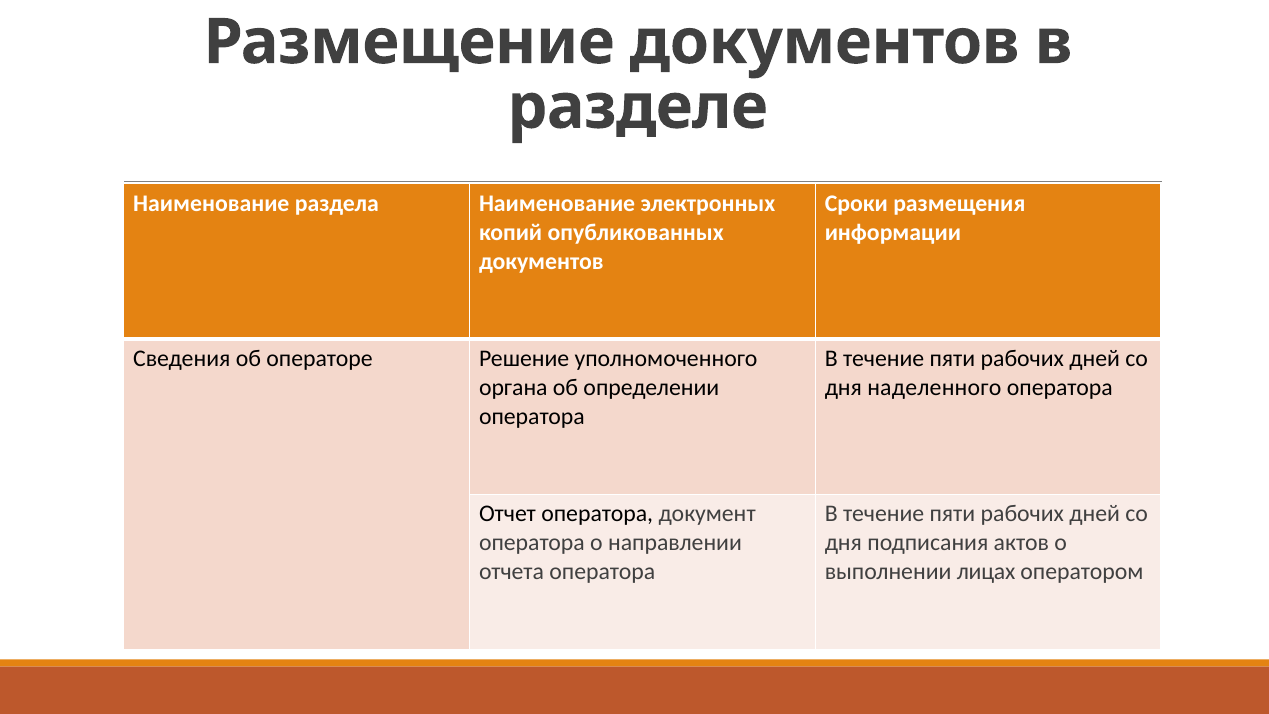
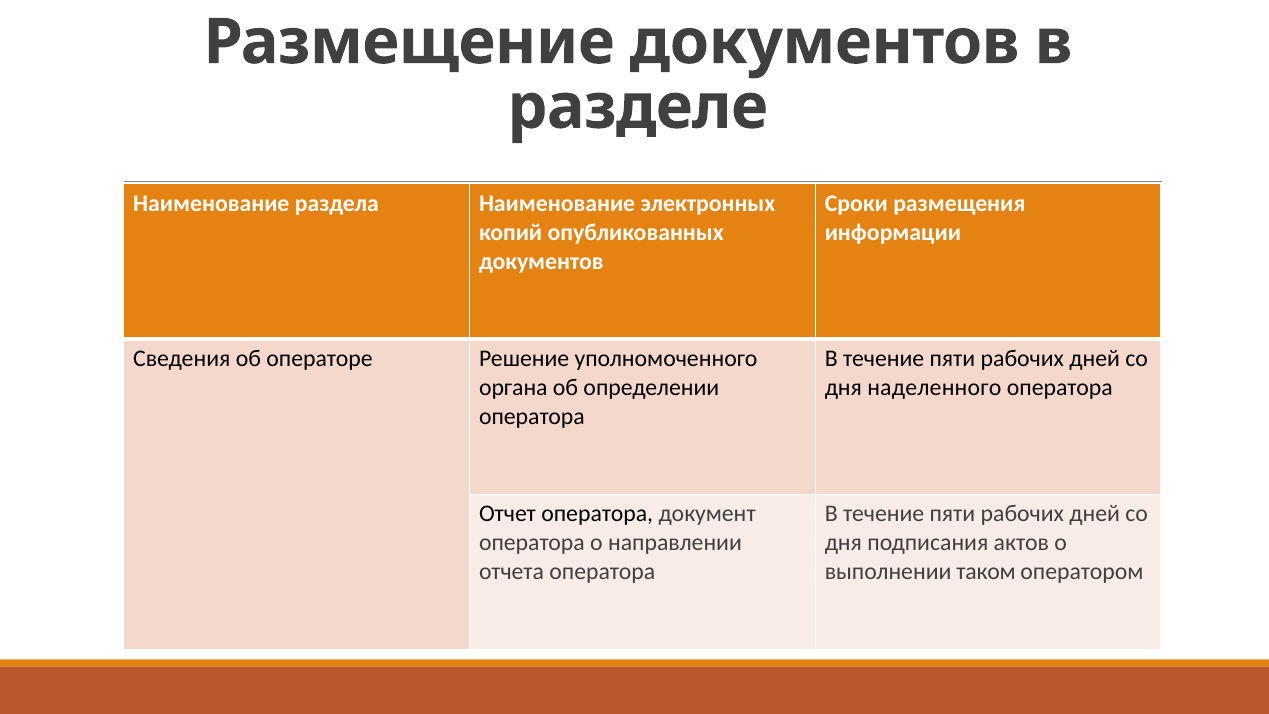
лицах: лицах -> таком
